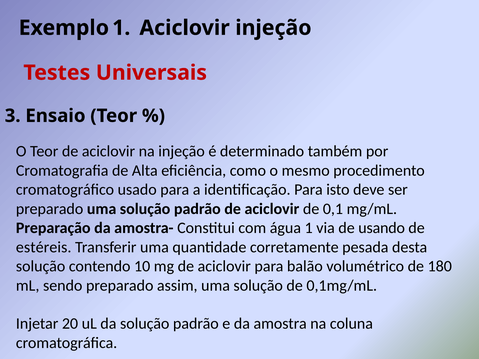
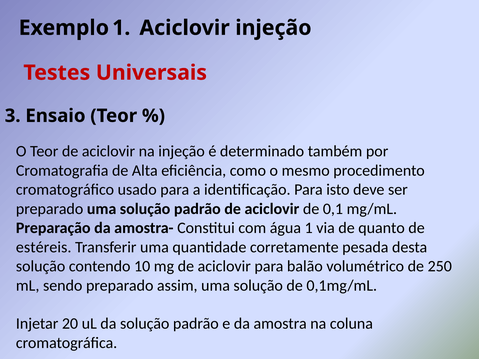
usando: usando -> quanto
180: 180 -> 250
